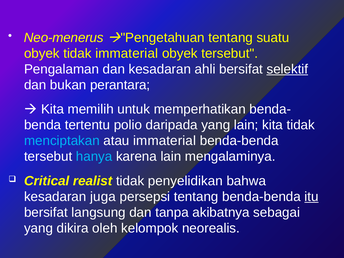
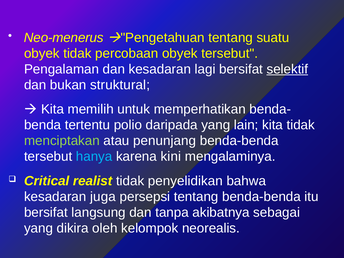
tidak immaterial: immaterial -> percobaan
ahli: ahli -> lagi
perantara: perantara -> struktural
menciptakan colour: light blue -> light green
atau immaterial: immaterial -> penunjang
karena lain: lain -> kini
itu underline: present -> none
